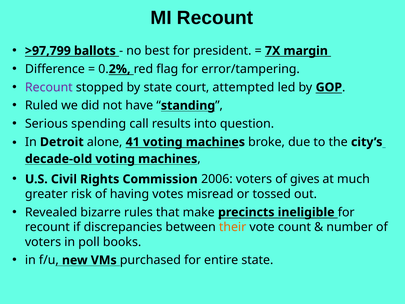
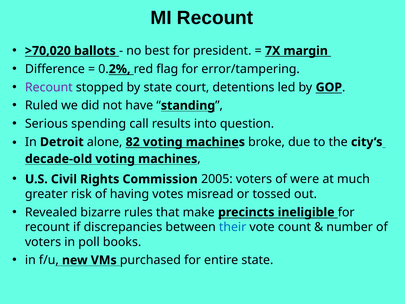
>97,799: >97,799 -> >70,020
attempted: attempted -> detentions
41: 41 -> 82
2006: 2006 -> 2005
gives: gives -> were
their colour: orange -> blue
